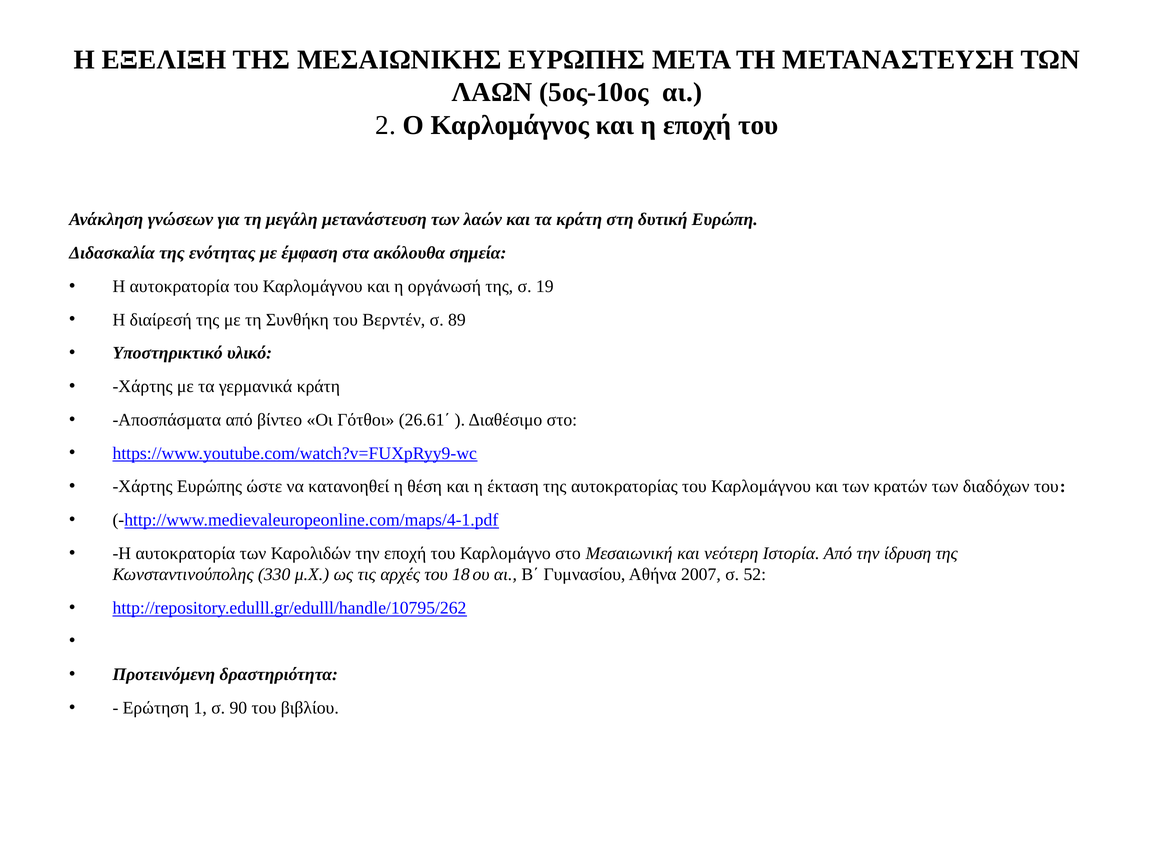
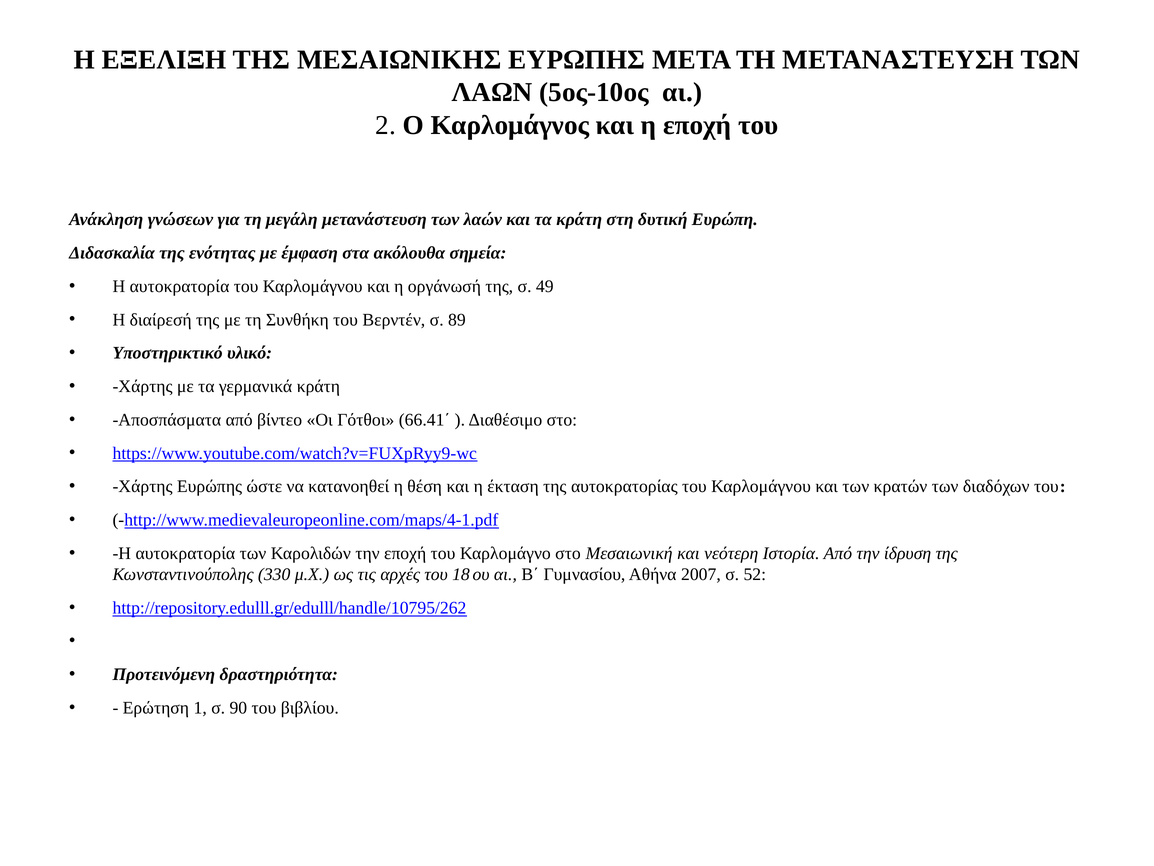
19: 19 -> 49
26.61΄: 26.61΄ -> 66.41΄
